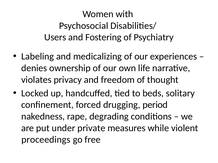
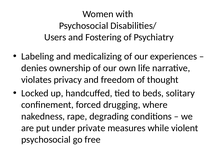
period: period -> where
proceedings at (46, 140): proceedings -> psychosocial
